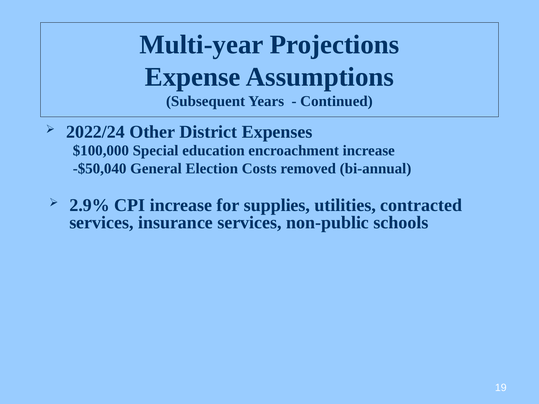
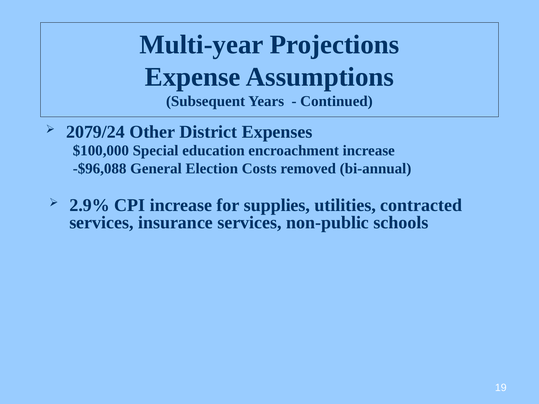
2022/24: 2022/24 -> 2079/24
-$50,040: -$50,040 -> -$96,088
